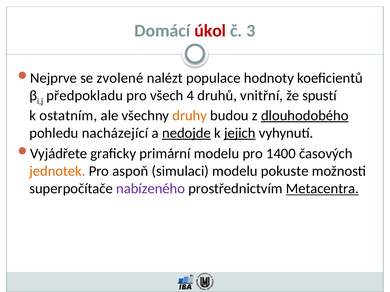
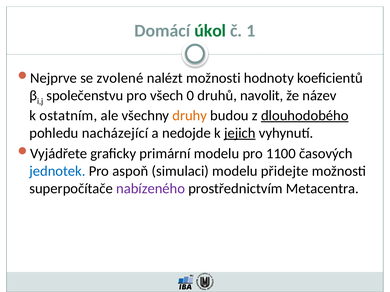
úkol colour: red -> green
3: 3 -> 1
nalézt populace: populace -> možnosti
předpokladu: předpokladu -> společenstvu
4: 4 -> 0
vnitřní: vnitřní -> navolit
spustí: spustí -> název
nedojde underline: present -> none
1400: 1400 -> 1100
jednotek colour: orange -> blue
pokuste: pokuste -> přidejte
Metacentra underline: present -> none
